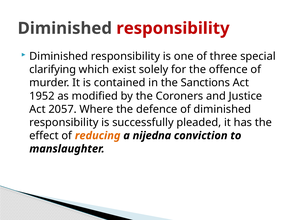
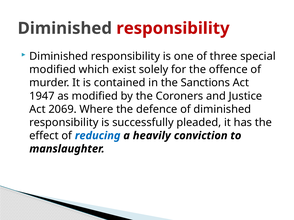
clarifying at (53, 70): clarifying -> modified
1952: 1952 -> 1947
2057: 2057 -> 2069
reducing colour: orange -> blue
nijedna: nijedna -> heavily
